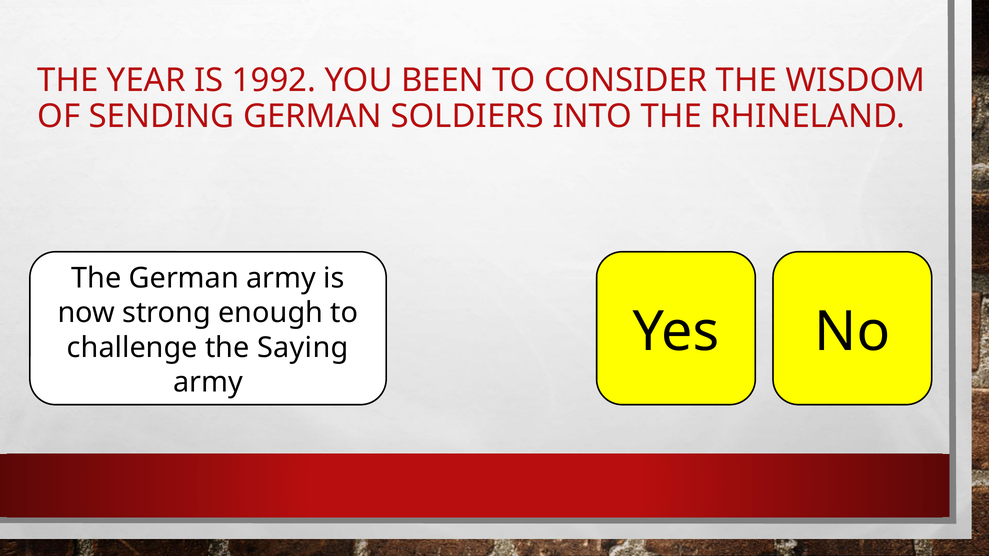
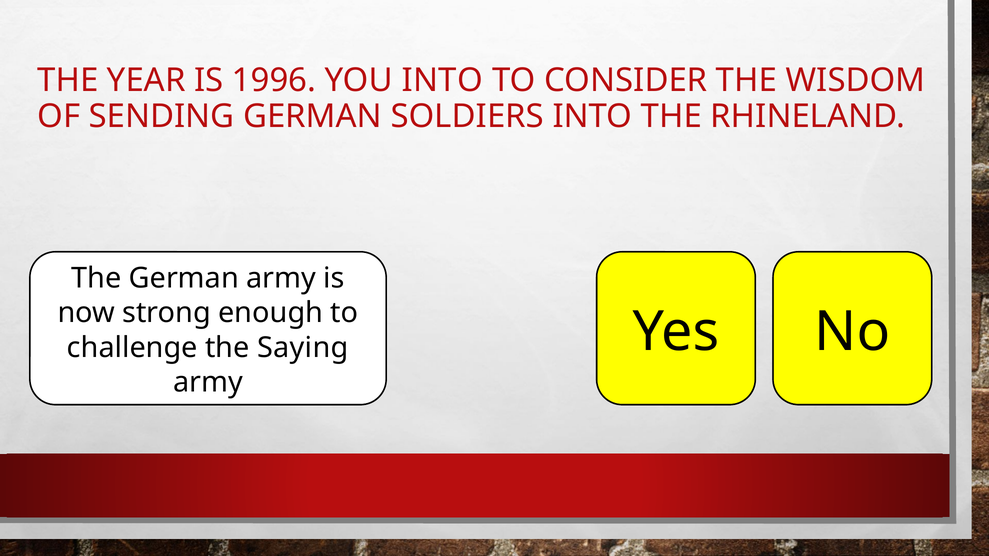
1992: 1992 -> 1996
YOU BEEN: BEEN -> INTO
